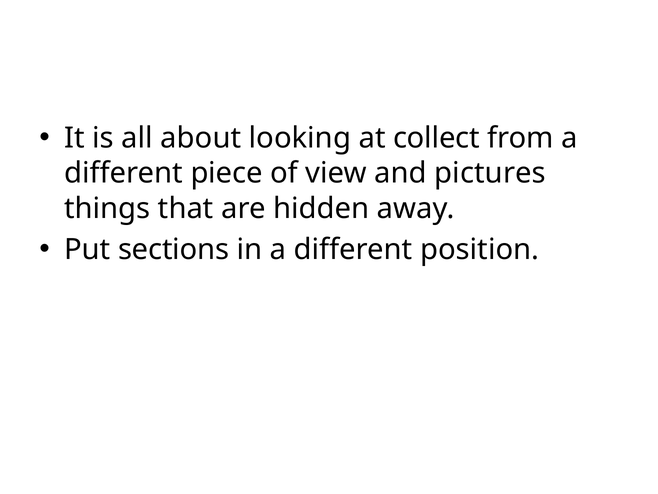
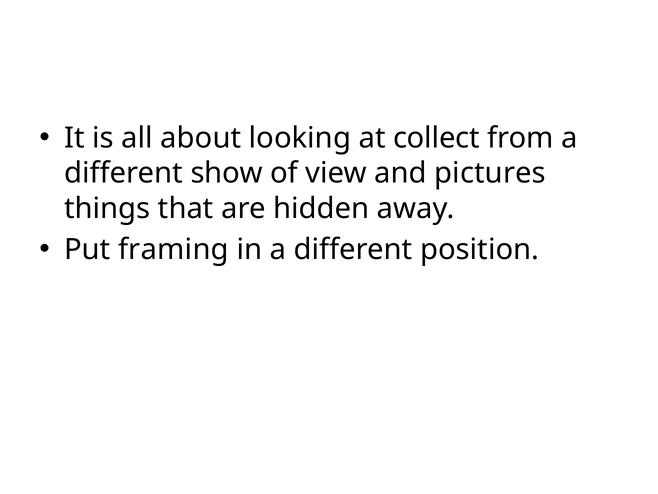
piece: piece -> show
sections: sections -> framing
